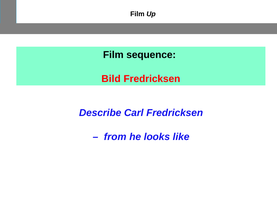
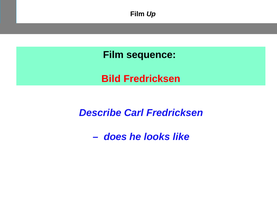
from: from -> does
